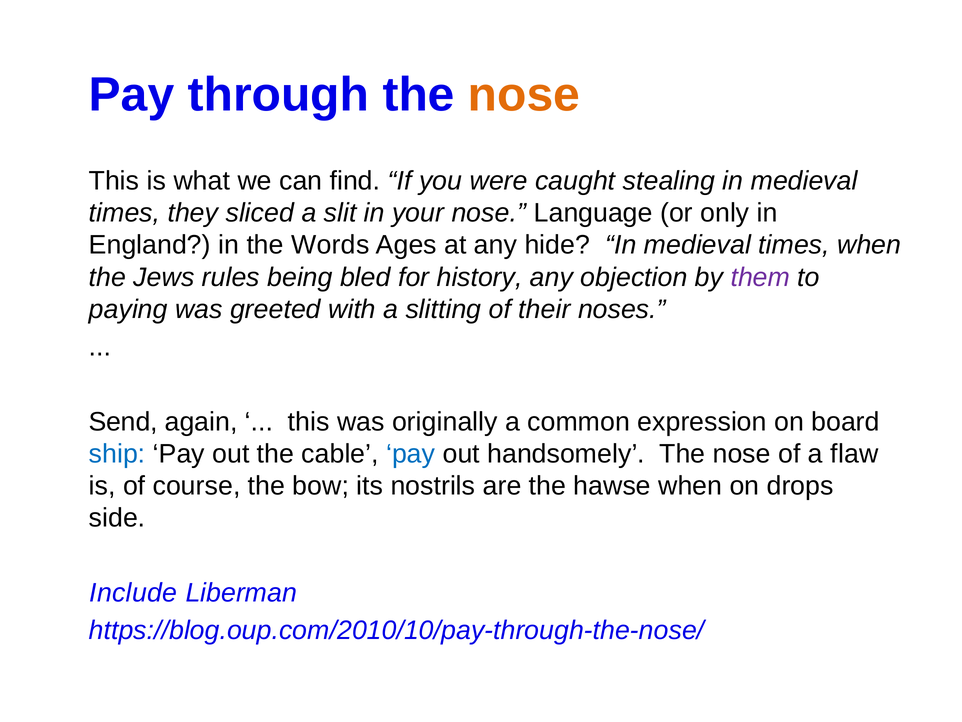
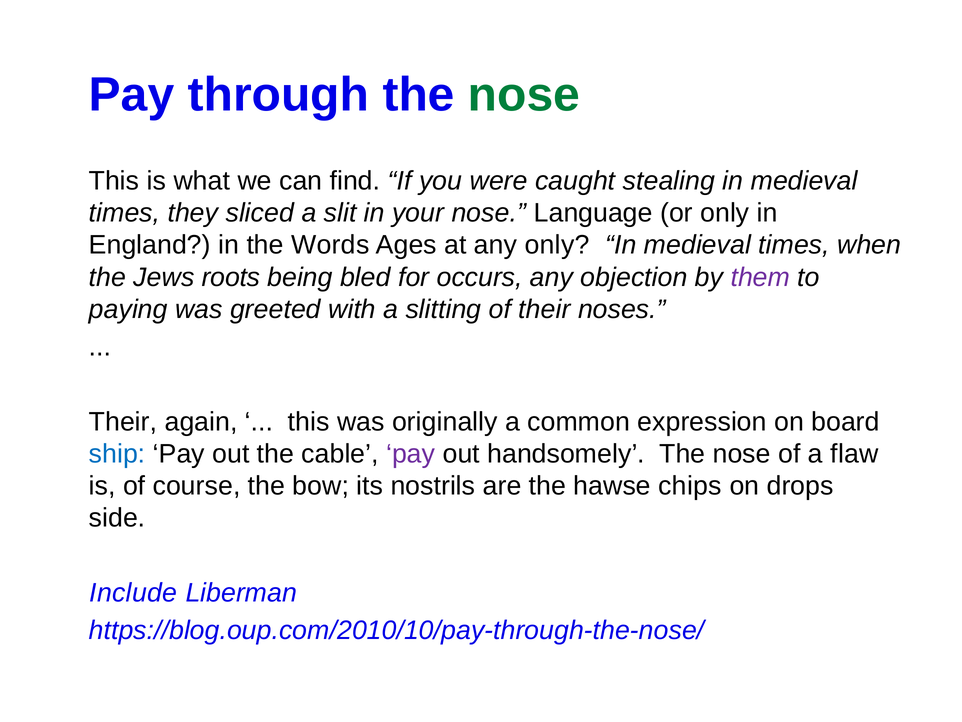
nose at (524, 95) colour: orange -> green
any hide: hide -> only
rules: rules -> roots
history: history -> occurs
Send at (123, 421): Send -> Their
pay at (411, 453) colour: blue -> purple
hawse when: when -> chips
